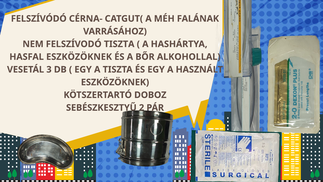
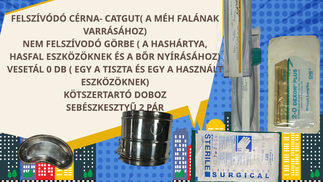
FELSZÍVODÓ TISZTA: TISZTA -> GÖRBE
ALKOHOLLAL: ALKOHOLLAL -> NYÍRÁSÁHOZ
3: 3 -> 0
